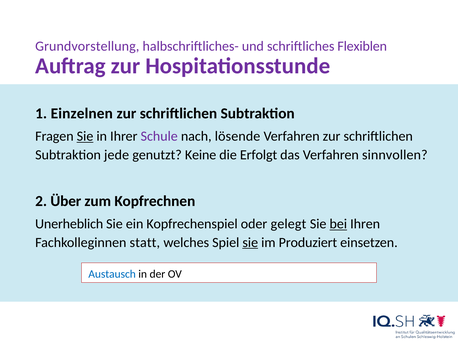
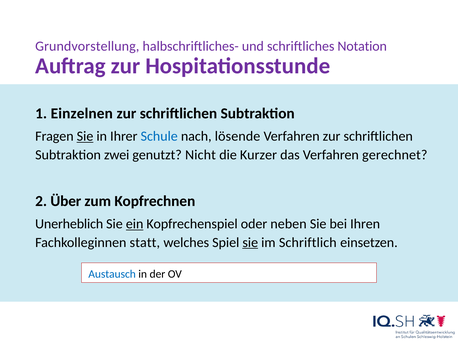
Flexiblen: Flexiblen -> Notation
Schule colour: purple -> blue
jede: jede -> zwei
Keine: Keine -> Nicht
Erfolgt: Erfolgt -> Kurzer
sinnvollen: sinnvollen -> gerechnet
ein underline: none -> present
gelegt: gelegt -> neben
bei underline: present -> none
Produziert: Produziert -> Schriftlich
